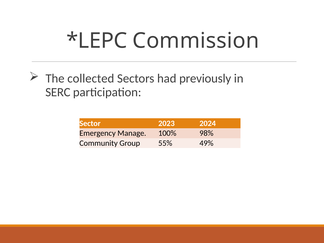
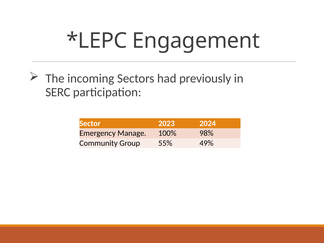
Commission: Commission -> Engagement
collected: collected -> incoming
